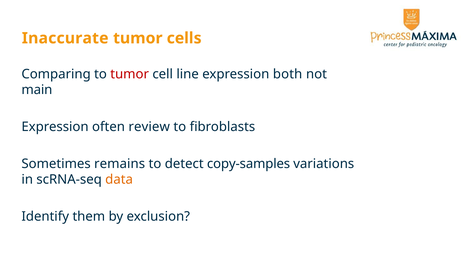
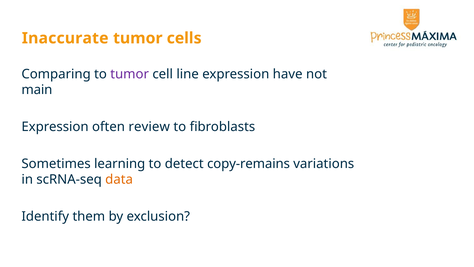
tumor at (130, 74) colour: red -> purple
both: both -> have
remains: remains -> learning
copy-samples: copy-samples -> copy-remains
